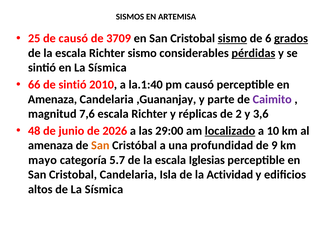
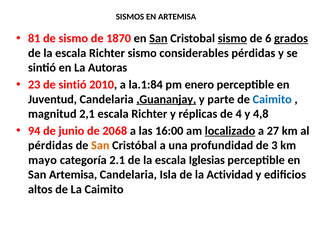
25: 25 -> 81
de causó: causó -> sismo
3709: 3709 -> 1870
San at (158, 39) underline: none -> present
pérdidas at (253, 53) underline: present -> none
en La Sísmica: Sísmica -> Autoras
66: 66 -> 23
la.1:40: la.1:40 -> la.1:84
pm causó: causó -> enero
Amenaza at (52, 99): Amenaza -> Juventud
,Guananjay underline: none -> present
Caimito at (272, 99) colour: purple -> blue
7,6: 7,6 -> 2,1
2: 2 -> 4
3,6: 3,6 -> 4,8
48: 48 -> 94
2026: 2026 -> 2068
29:00: 29:00 -> 16:00
10: 10 -> 27
amenaza at (51, 146): amenaza -> pérdidas
9: 9 -> 3
5.7: 5.7 -> 2.1
Cristobal at (73, 175): Cristobal -> Artemisa
de La Sísmica: Sísmica -> Caimito
